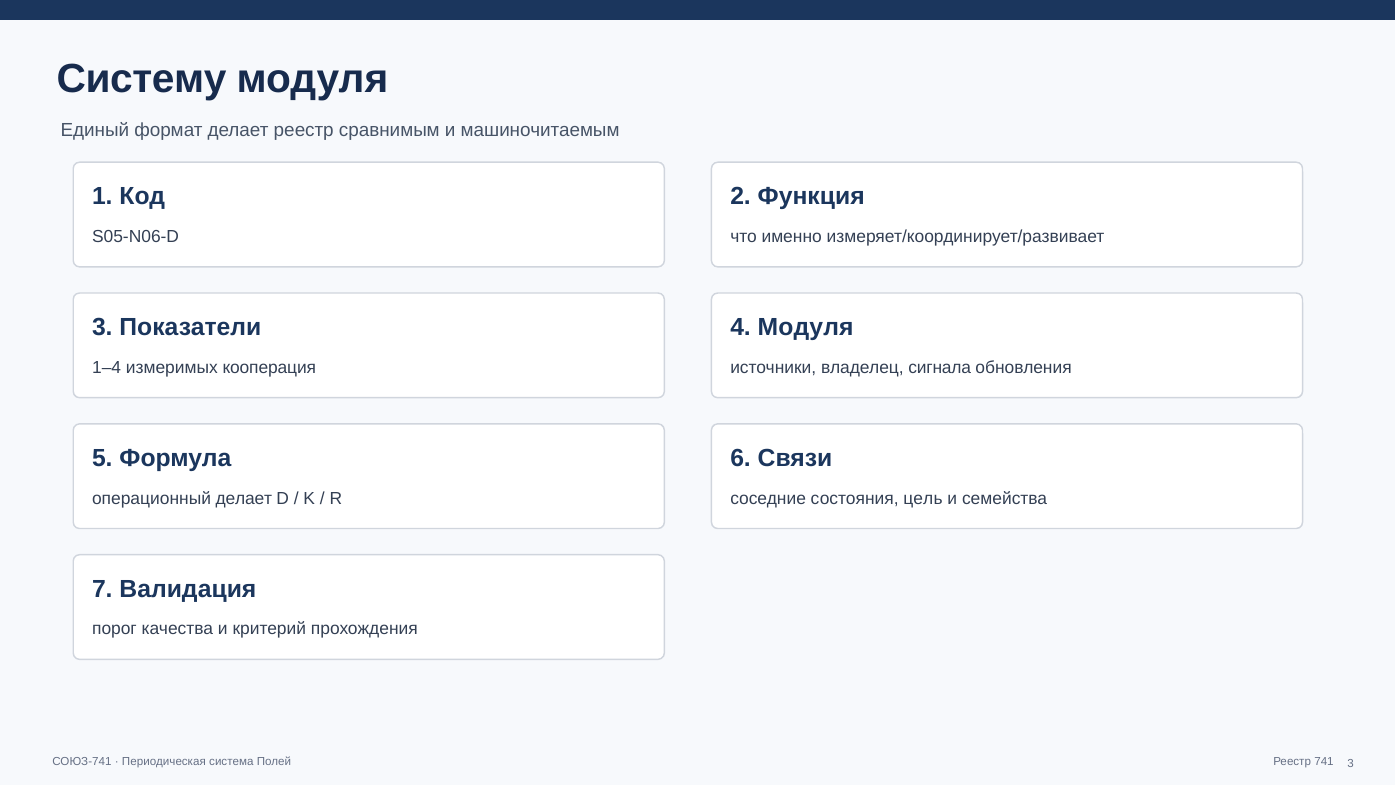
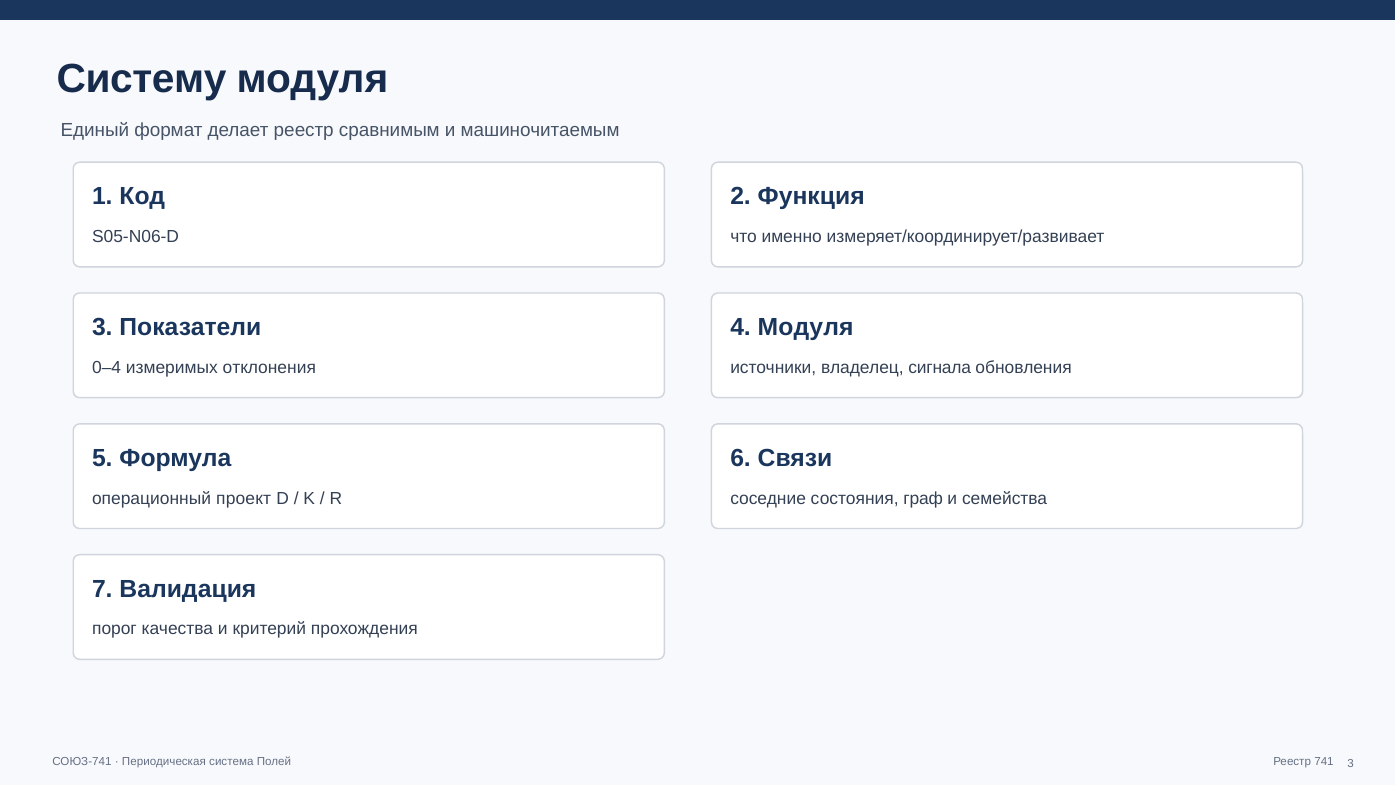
1–4: 1–4 -> 0–4
кооперация: кооперация -> отклонения
операционный делает: делает -> проект
цель: цель -> граф
